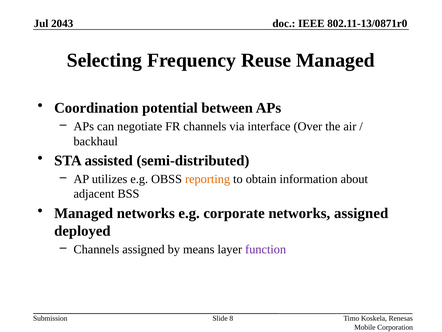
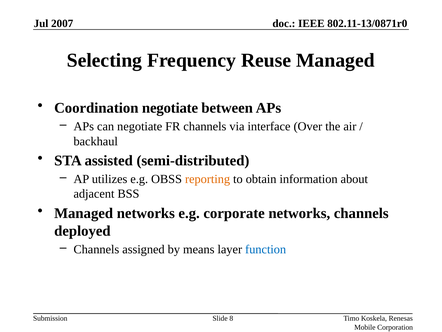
2043: 2043 -> 2007
Coordination potential: potential -> negotiate
networks assigned: assigned -> channels
function colour: purple -> blue
